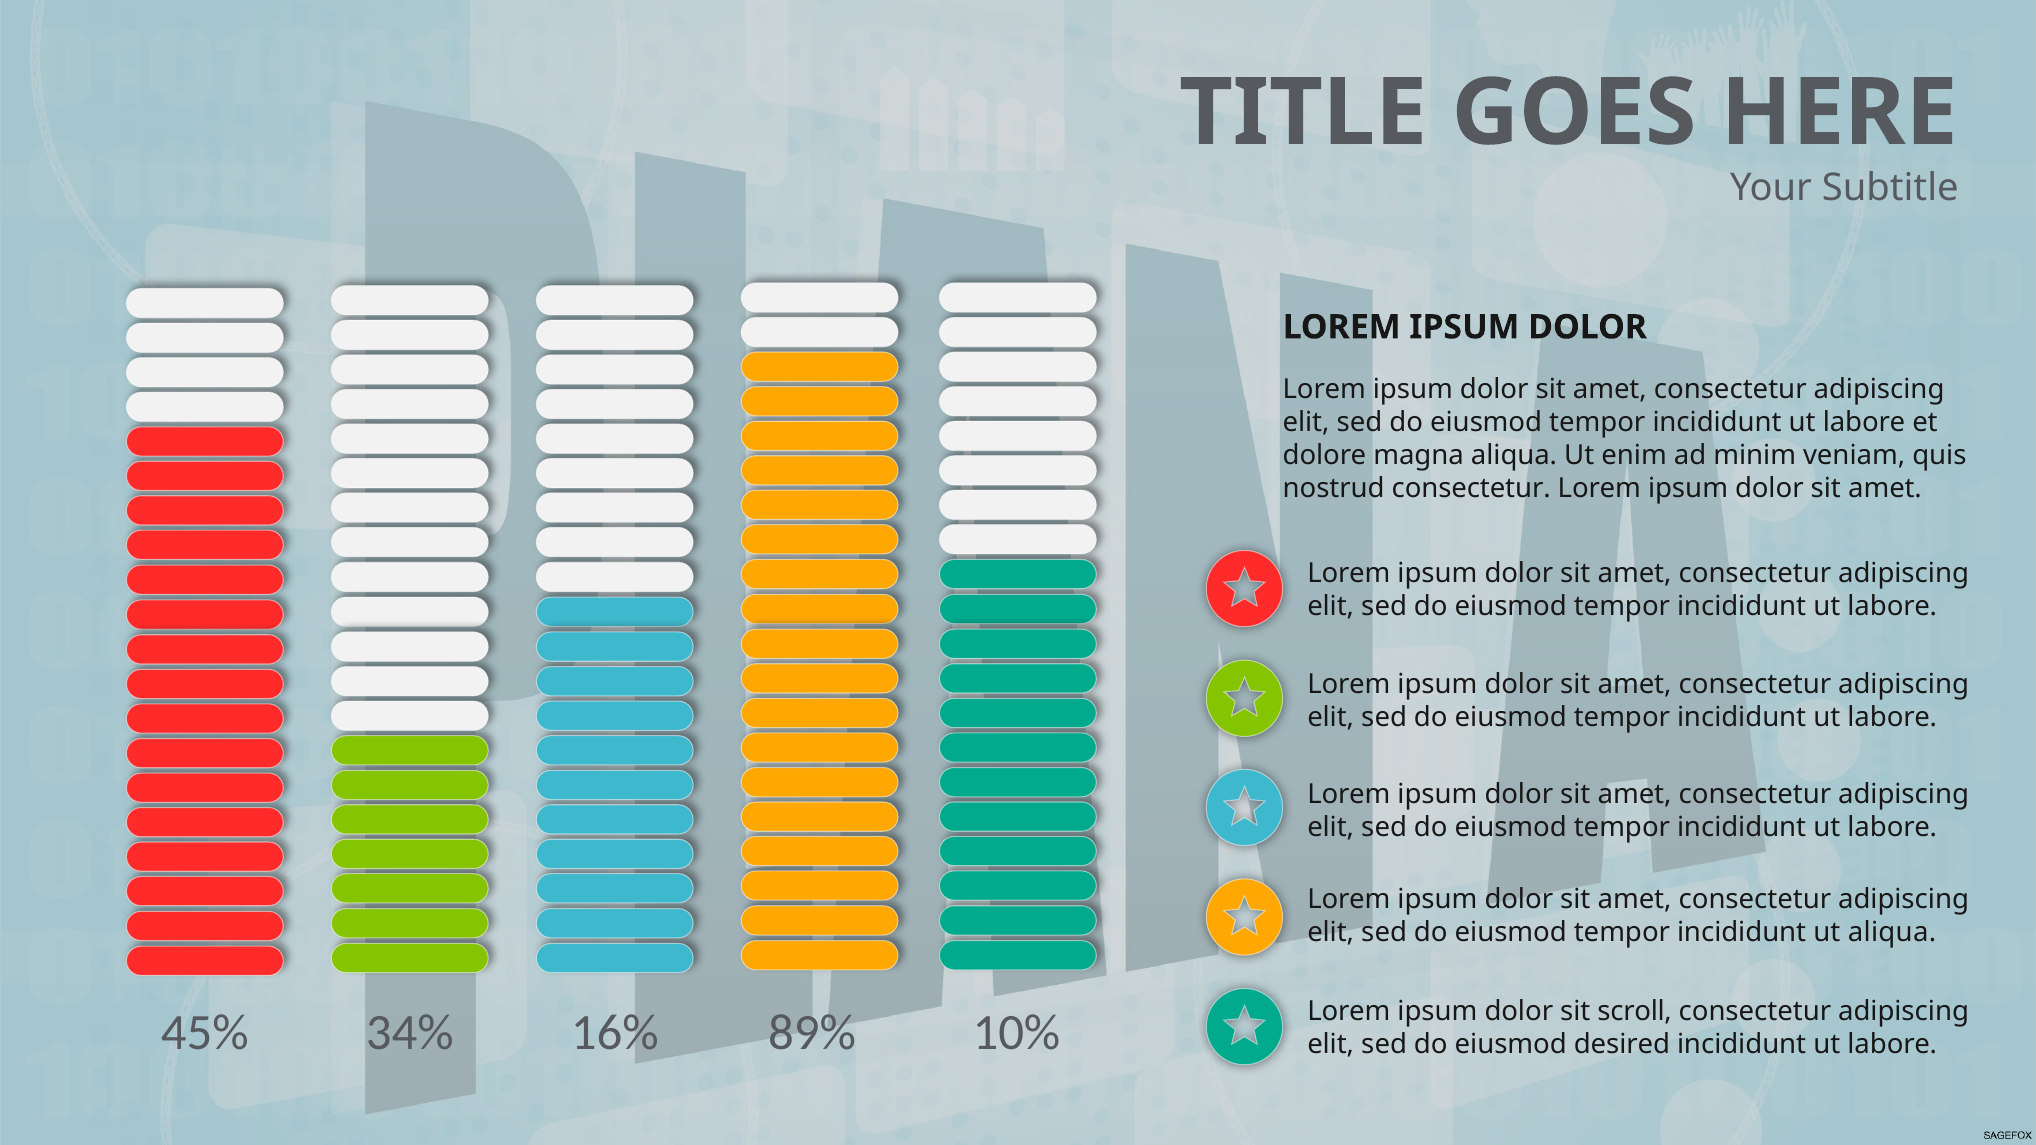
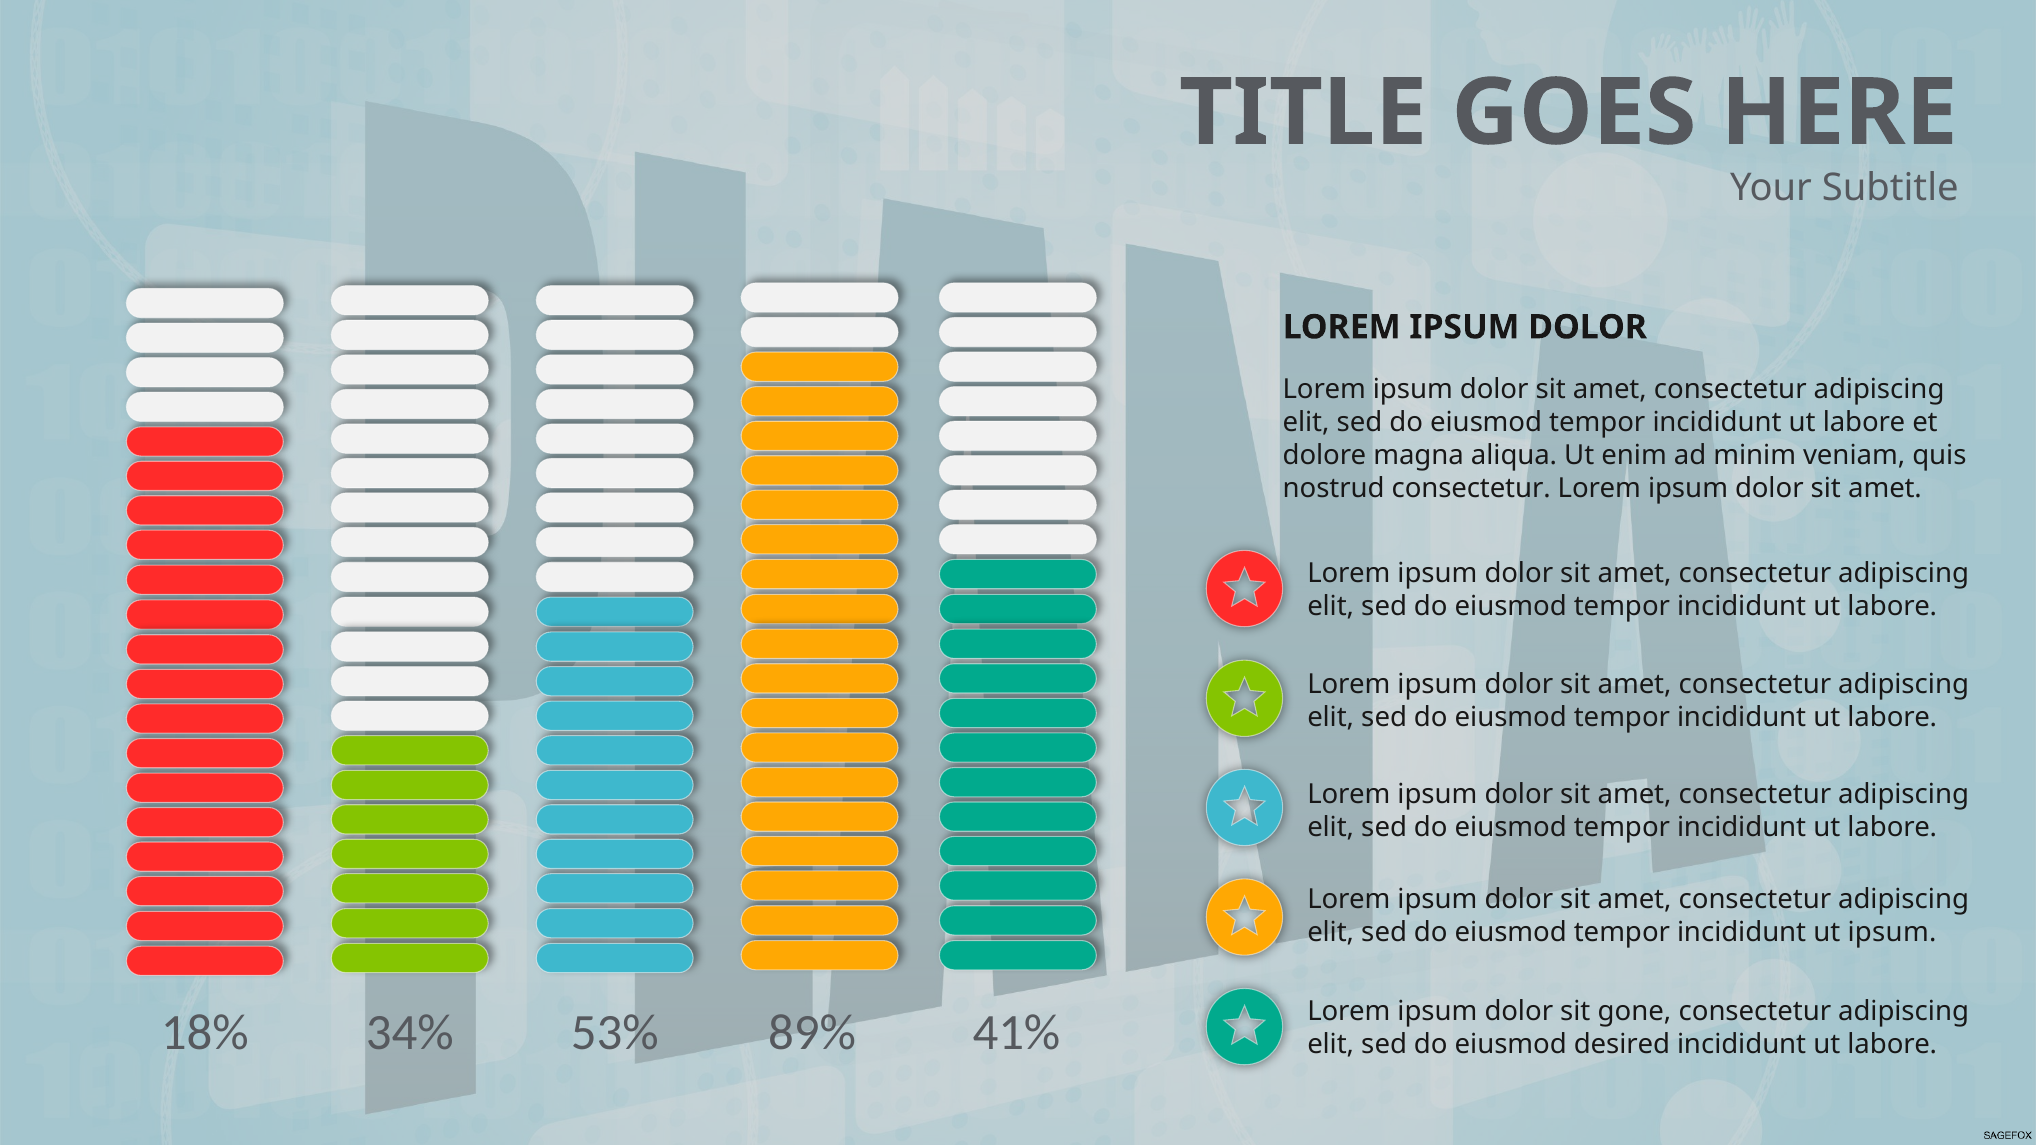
ut aliqua: aliqua -> ipsum
scroll: scroll -> gone
45%: 45% -> 18%
16%: 16% -> 53%
10%: 10% -> 41%
